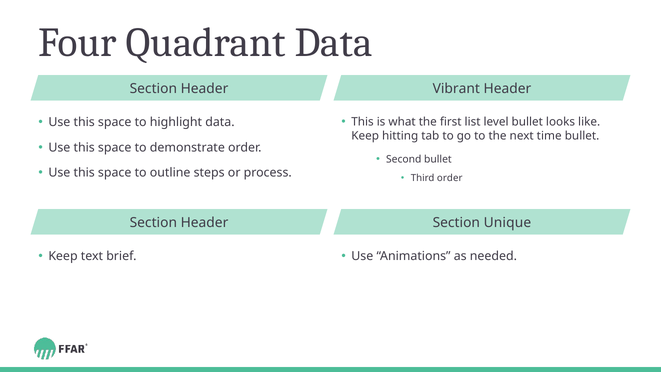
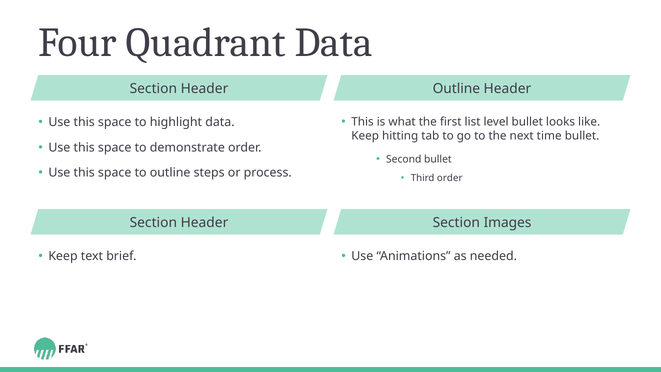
Header Vibrant: Vibrant -> Outline
Unique: Unique -> Images
